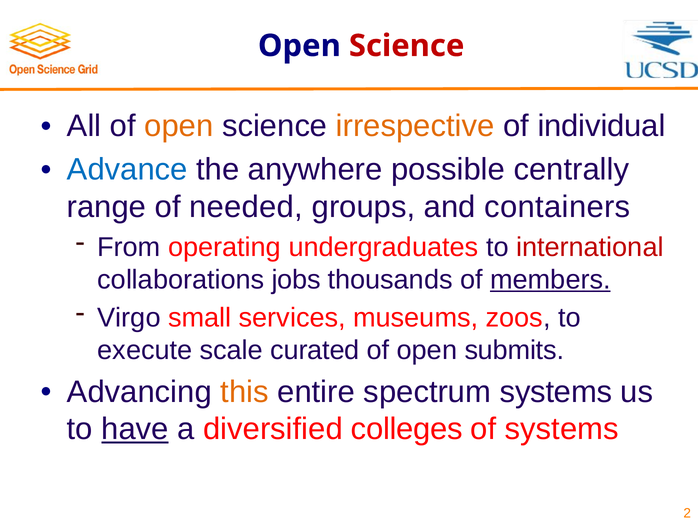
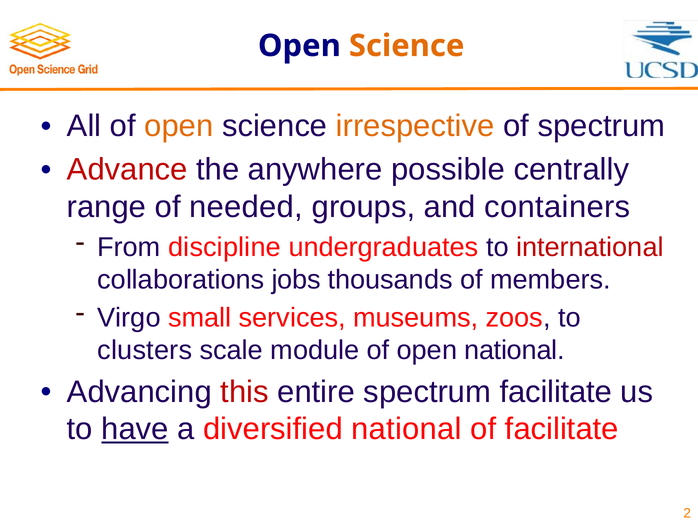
Science at (407, 46) colour: red -> orange
of individual: individual -> spectrum
Advance colour: blue -> red
operating: operating -> discipline
members underline: present -> none
execute: execute -> clusters
curated: curated -> module
open submits: submits -> national
this colour: orange -> red
spectrum systems: systems -> facilitate
diversified colleges: colleges -> national
of systems: systems -> facilitate
